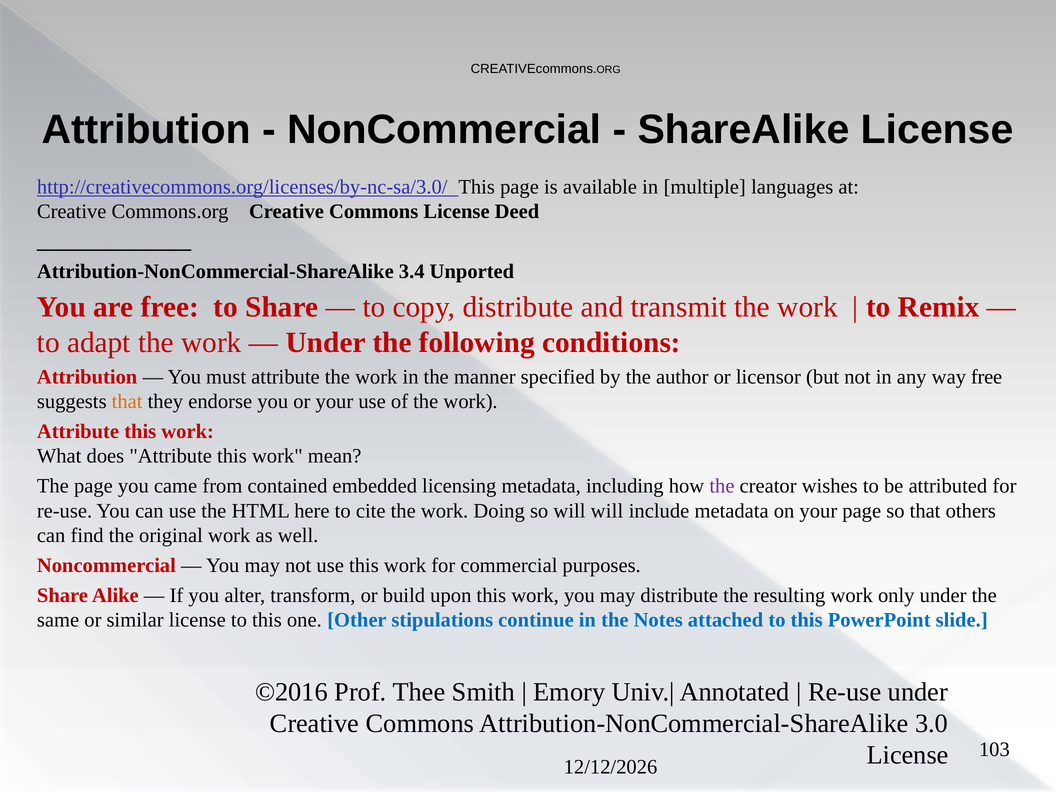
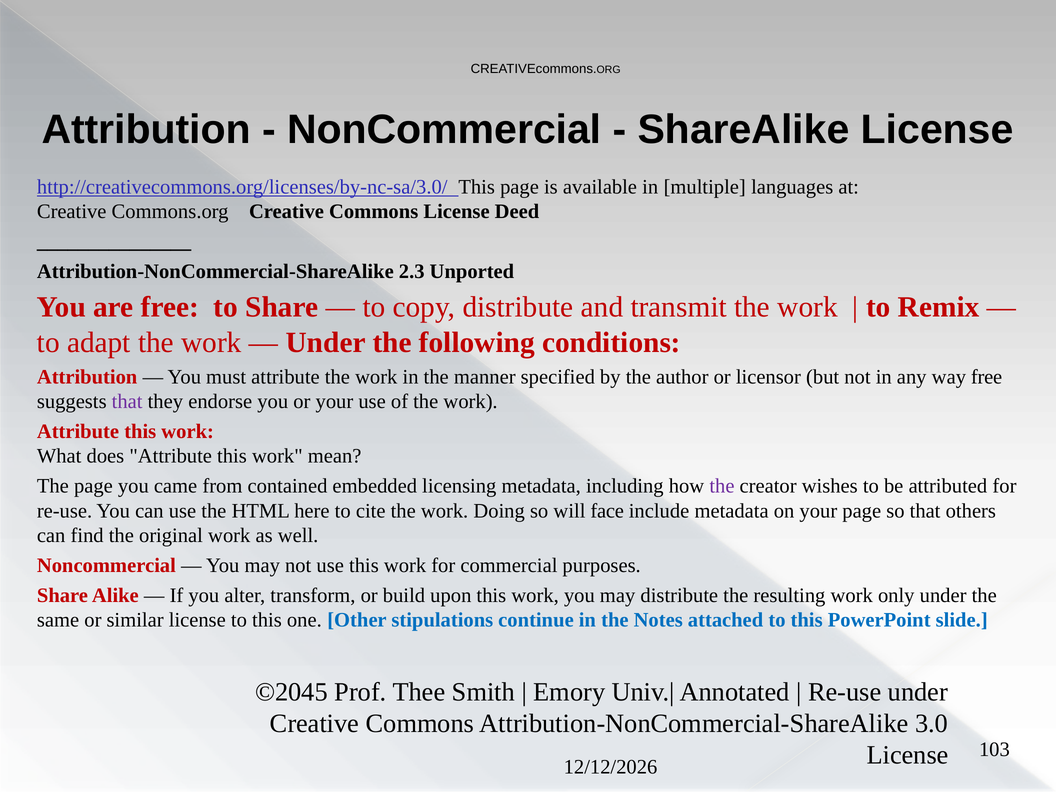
3.4: 3.4 -> 2.3
that at (127, 402) colour: orange -> purple
will will: will -> face
©2016: ©2016 -> ©2045
